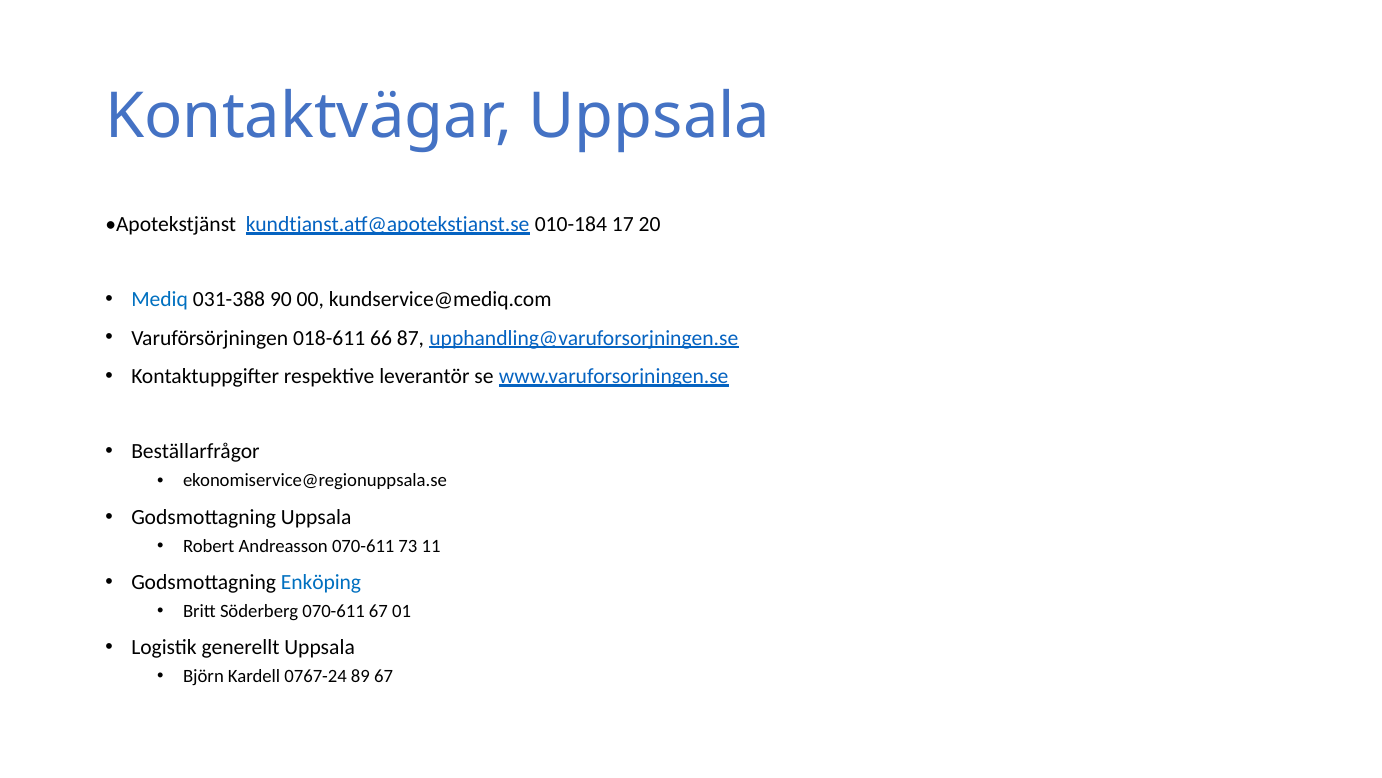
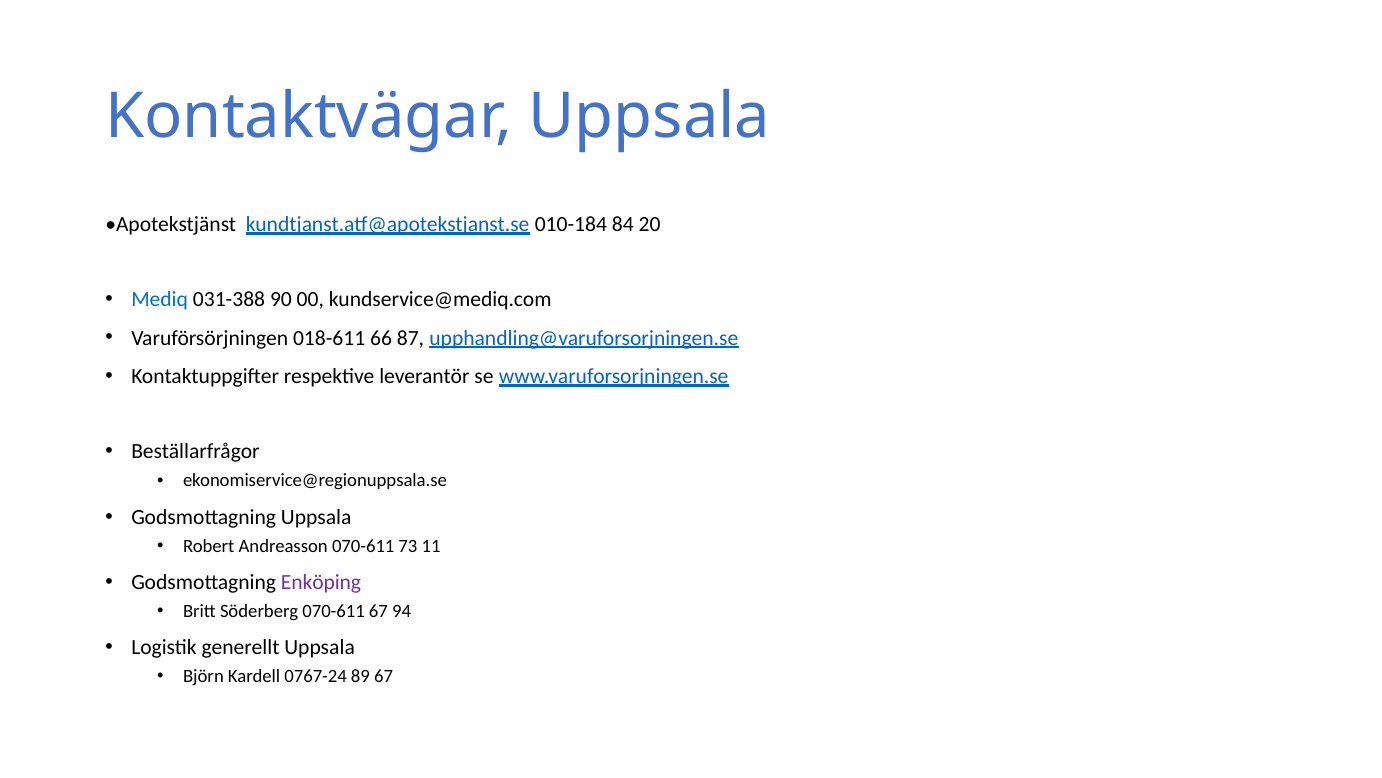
17: 17 -> 84
Enköping colour: blue -> purple
01: 01 -> 94
